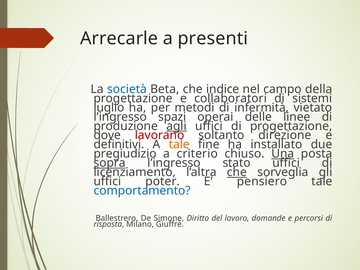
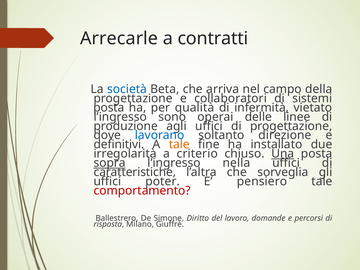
presenti: presenti -> contratti
indice: indice -> arriva
luglio at (109, 108): luglio -> posta
metodi: metodi -> qualità
spazi: spazi -> sono
agli underline: present -> none
lavorano colour: red -> blue
pregiudizio: pregiudizio -> irregolarità
stato: stato -> nella
licenziamento: licenziamento -> caratteristiche
che at (237, 172) underline: present -> none
comportamento colour: blue -> red
